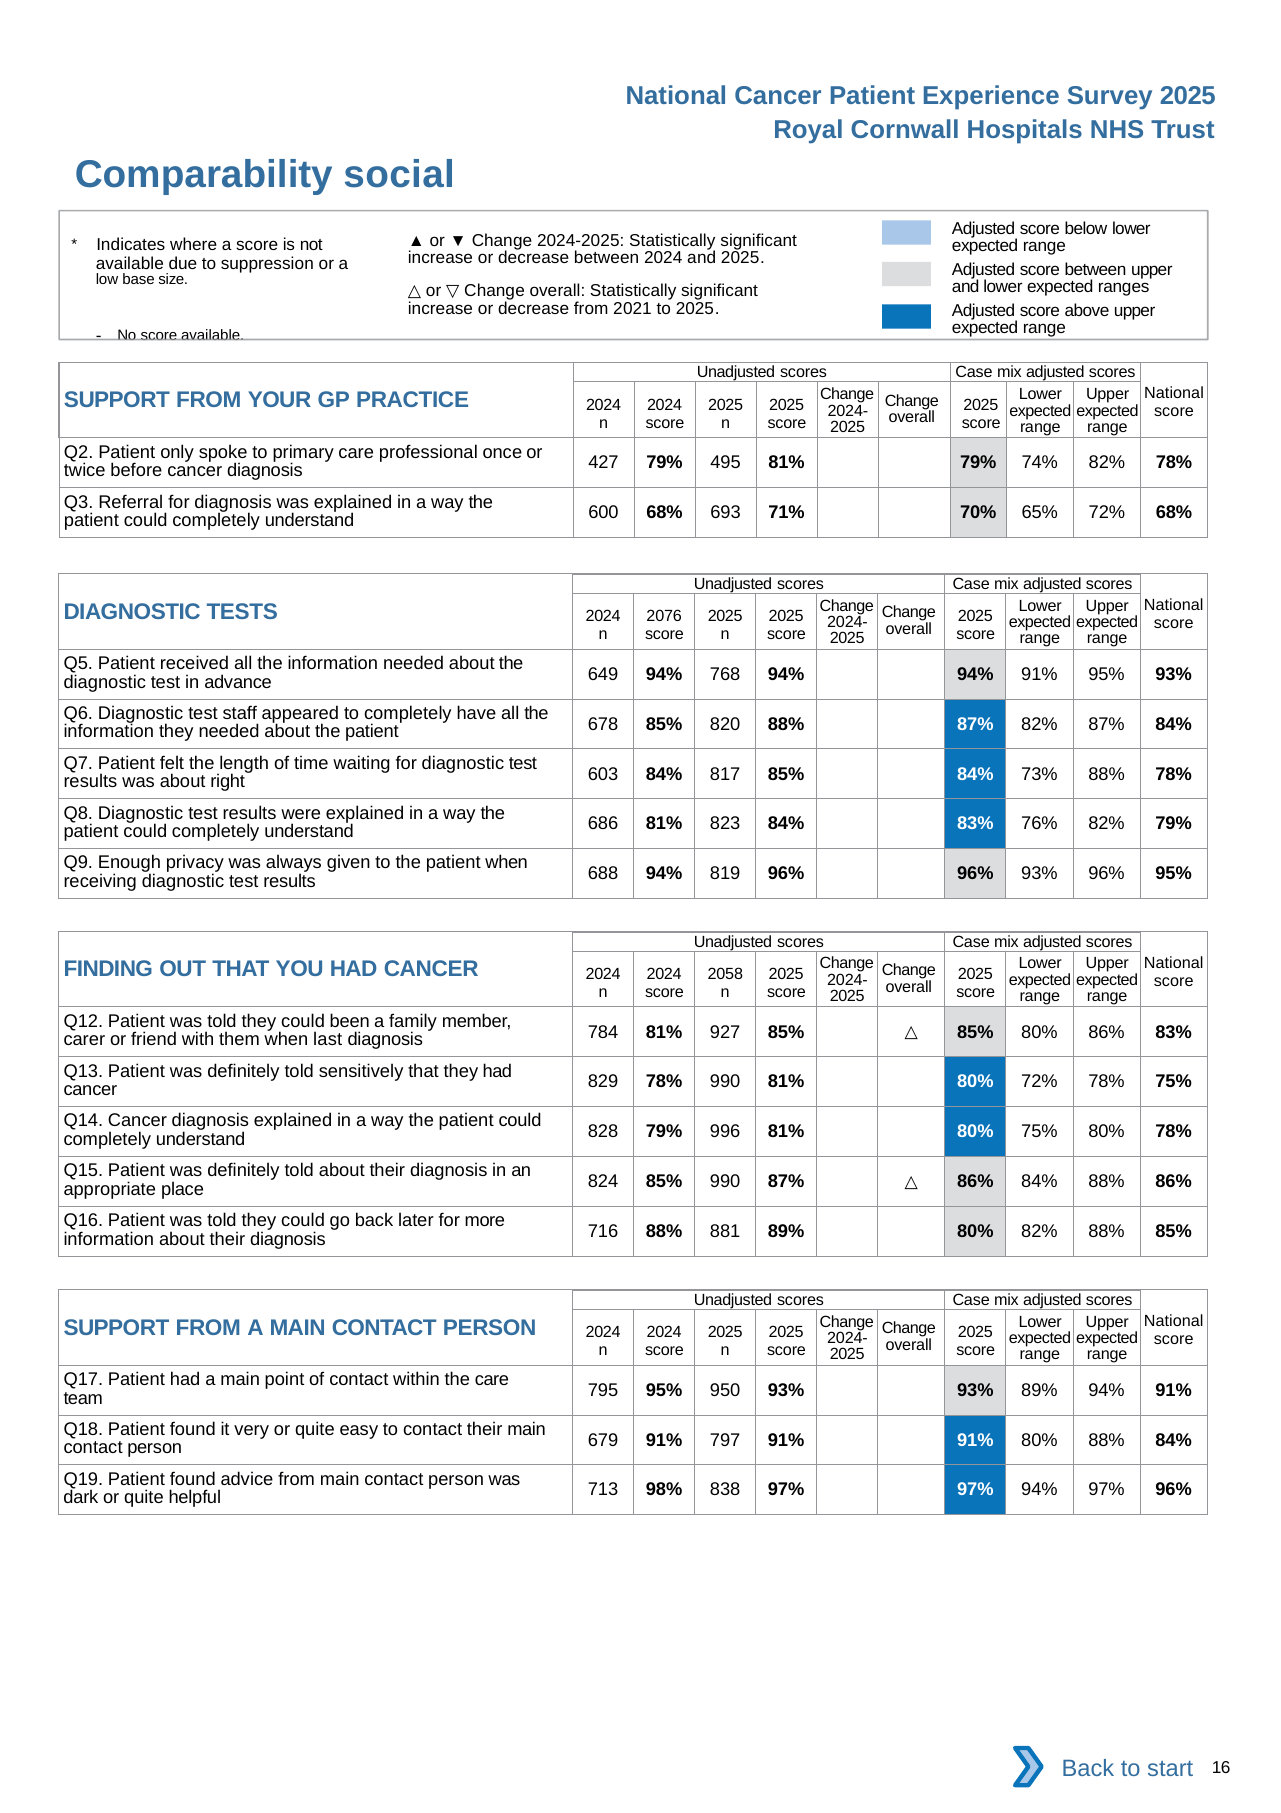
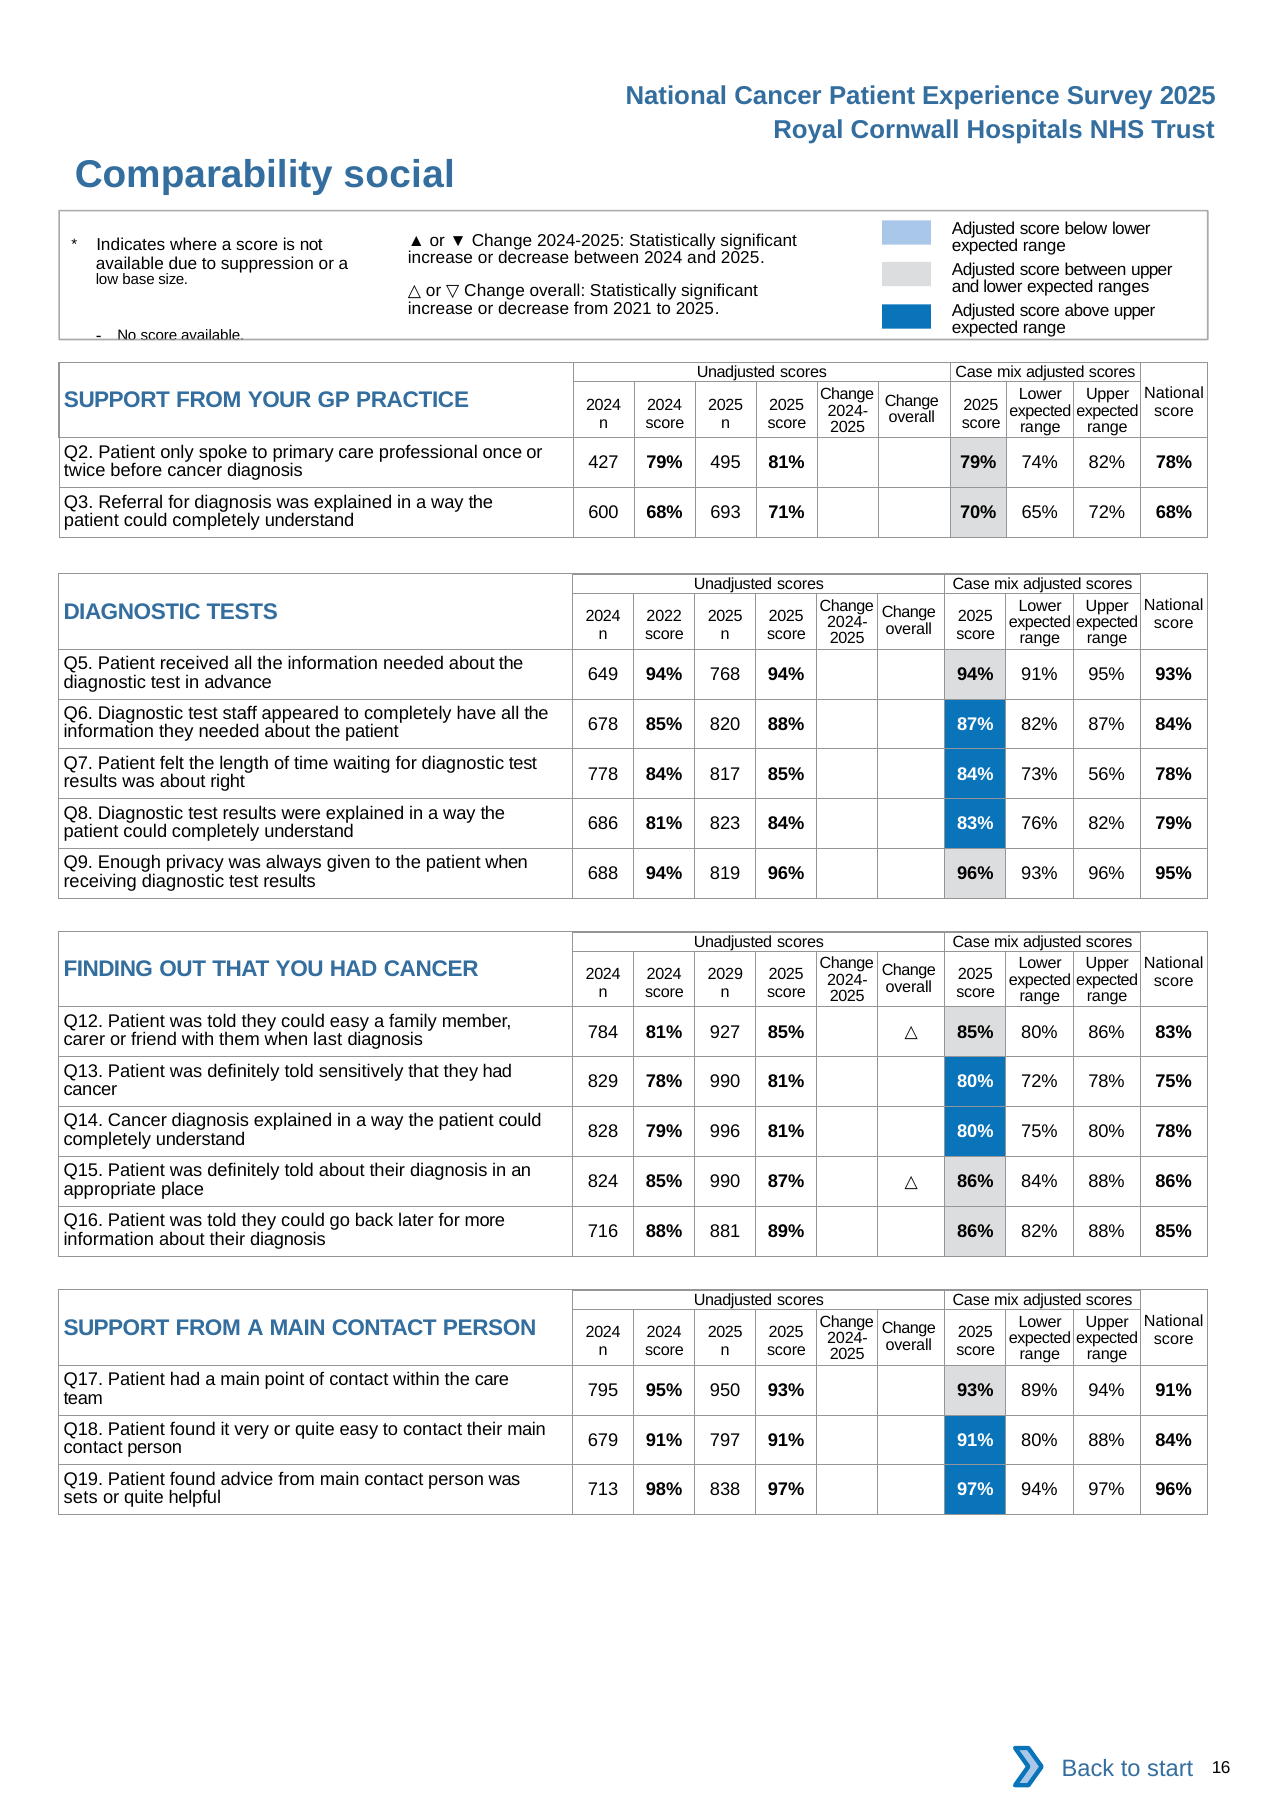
2076: 2076 -> 2022
603: 603 -> 778
73% 88%: 88% -> 56%
2058: 2058 -> 2029
could been: been -> easy
89% 80%: 80% -> 86%
dark: dark -> sets
